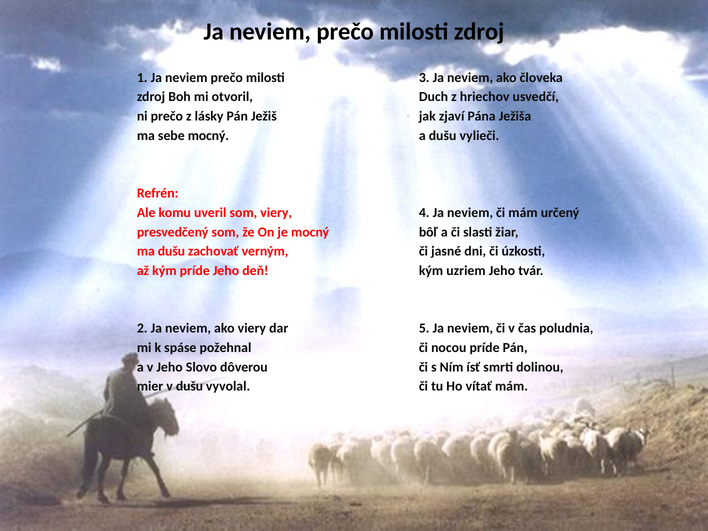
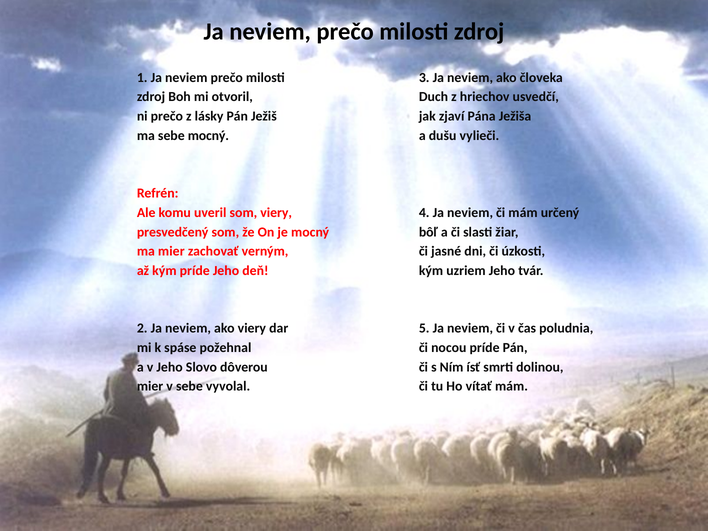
ma dušu: dušu -> mier
v dušu: dušu -> sebe
